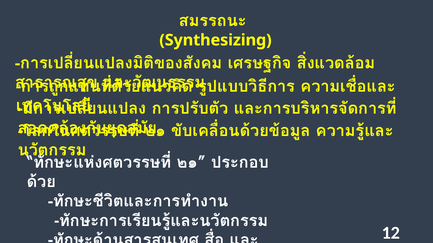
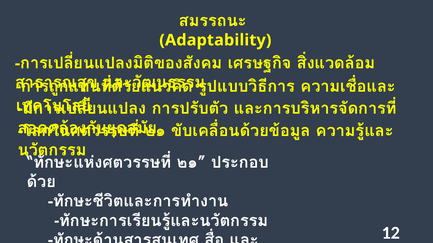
Synthesizing: Synthesizing -> Adaptability
